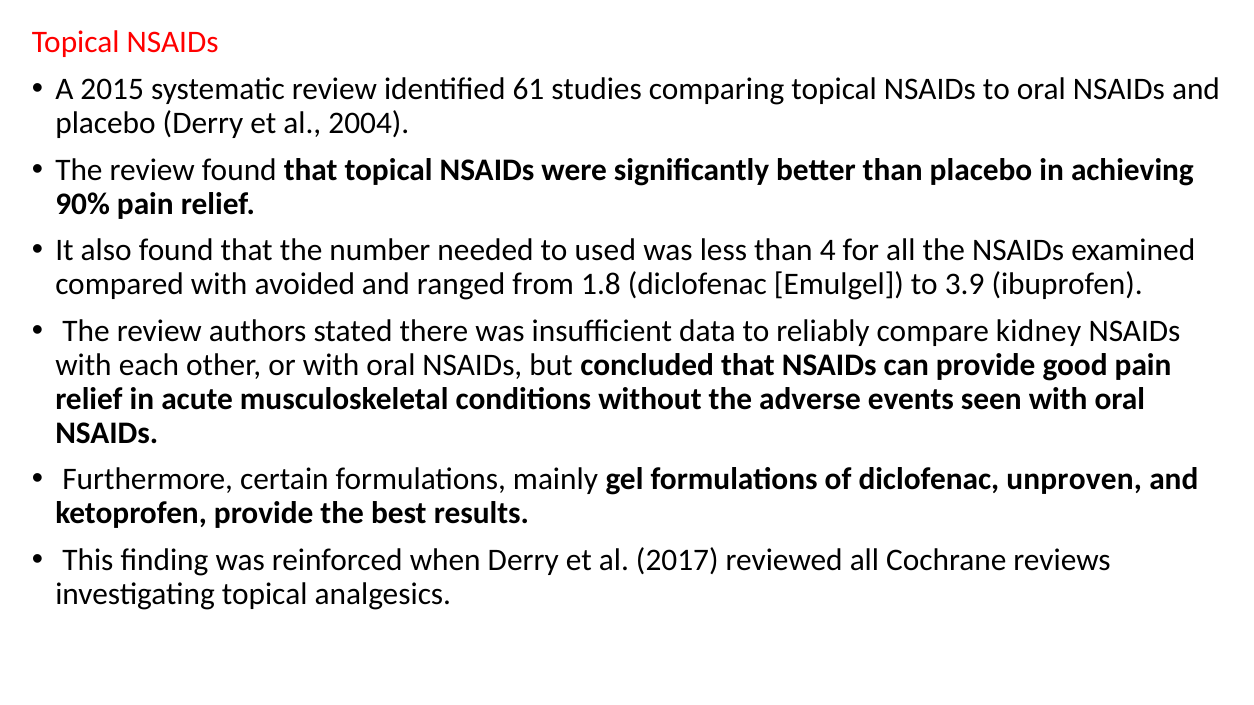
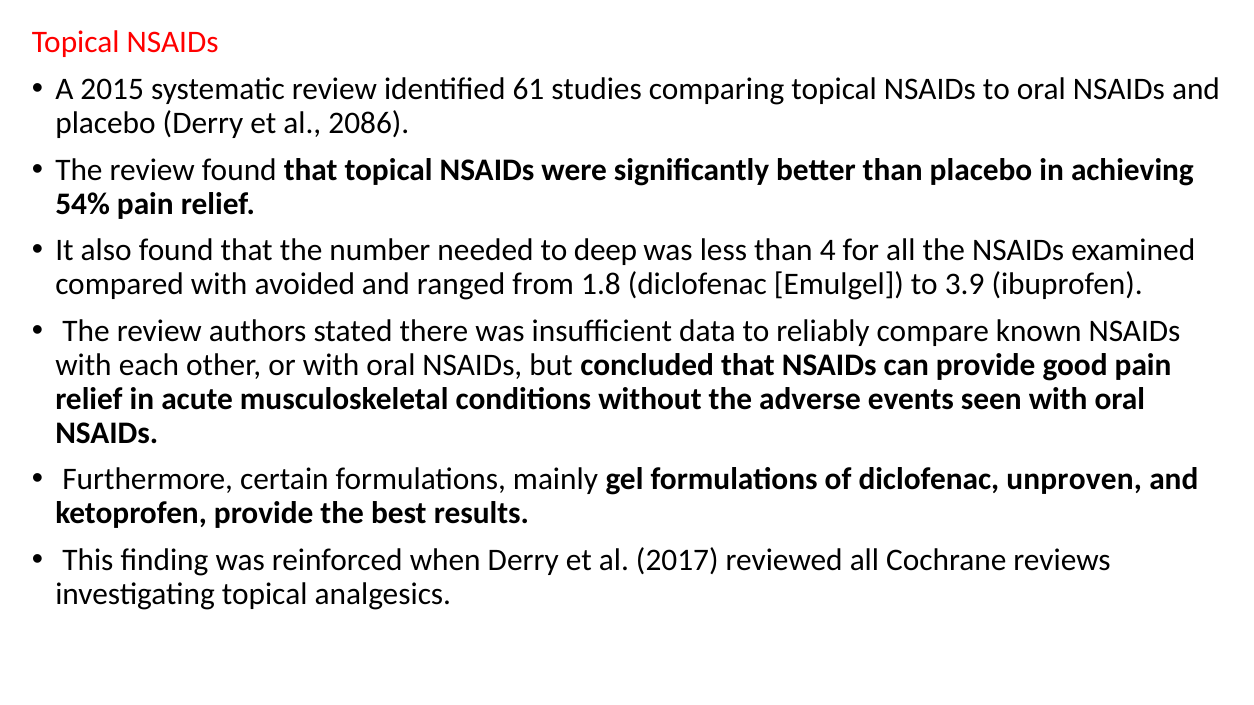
2004: 2004 -> 2086
90%: 90% -> 54%
used: used -> deep
kidney: kidney -> known
